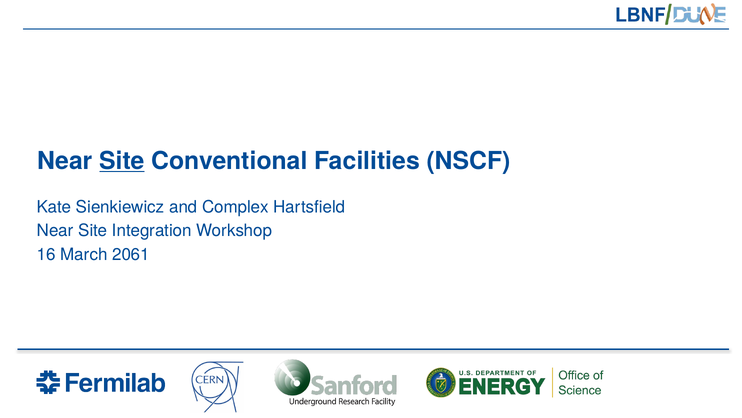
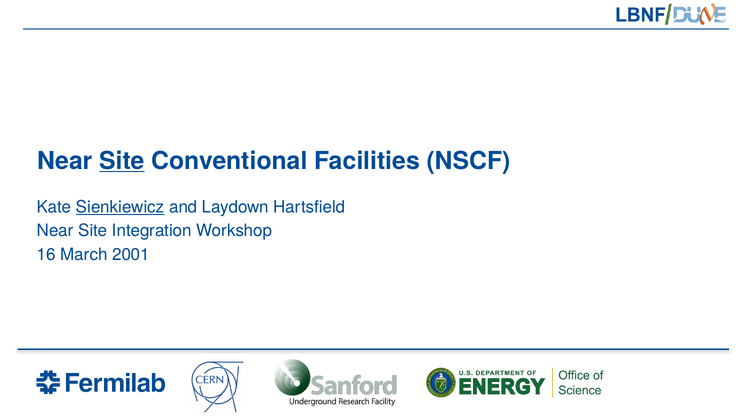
Sienkiewicz underline: none -> present
Complex: Complex -> Laydown
2061: 2061 -> 2001
